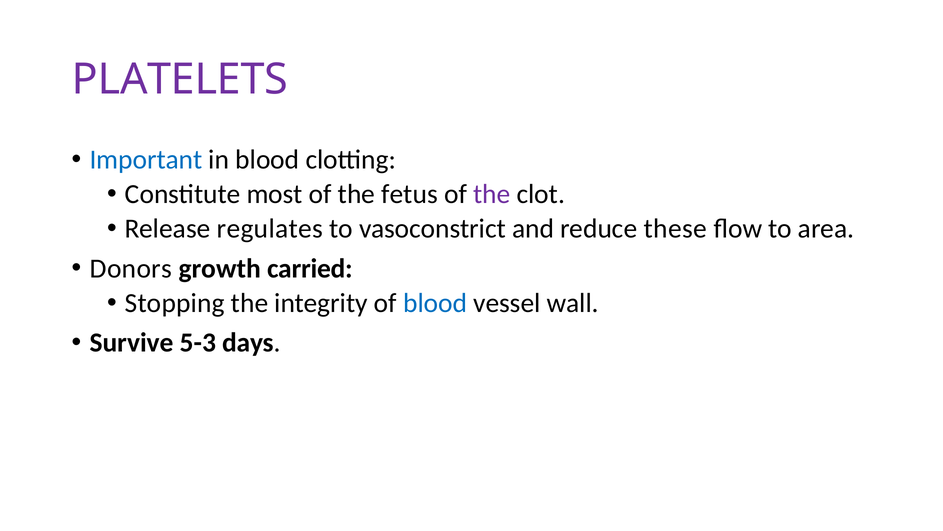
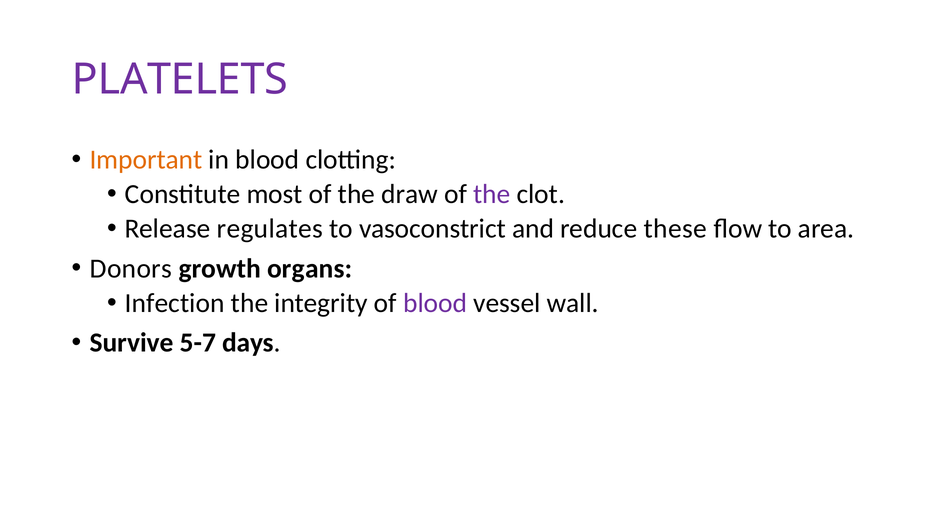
Important colour: blue -> orange
fetus: fetus -> draw
carried: carried -> organs
Stopping: Stopping -> Infection
blood at (435, 303) colour: blue -> purple
5-3: 5-3 -> 5-7
